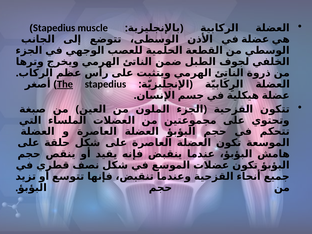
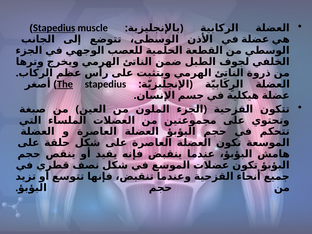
Stapedius at (54, 28) underline: none -> present
